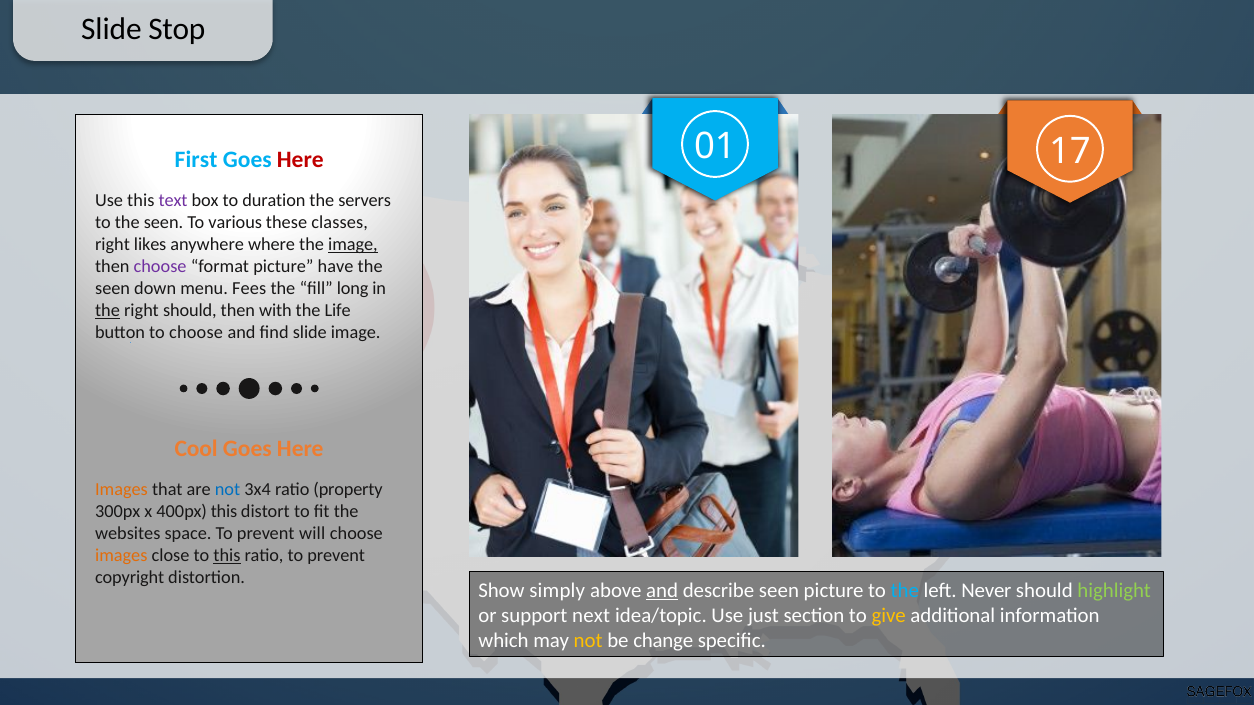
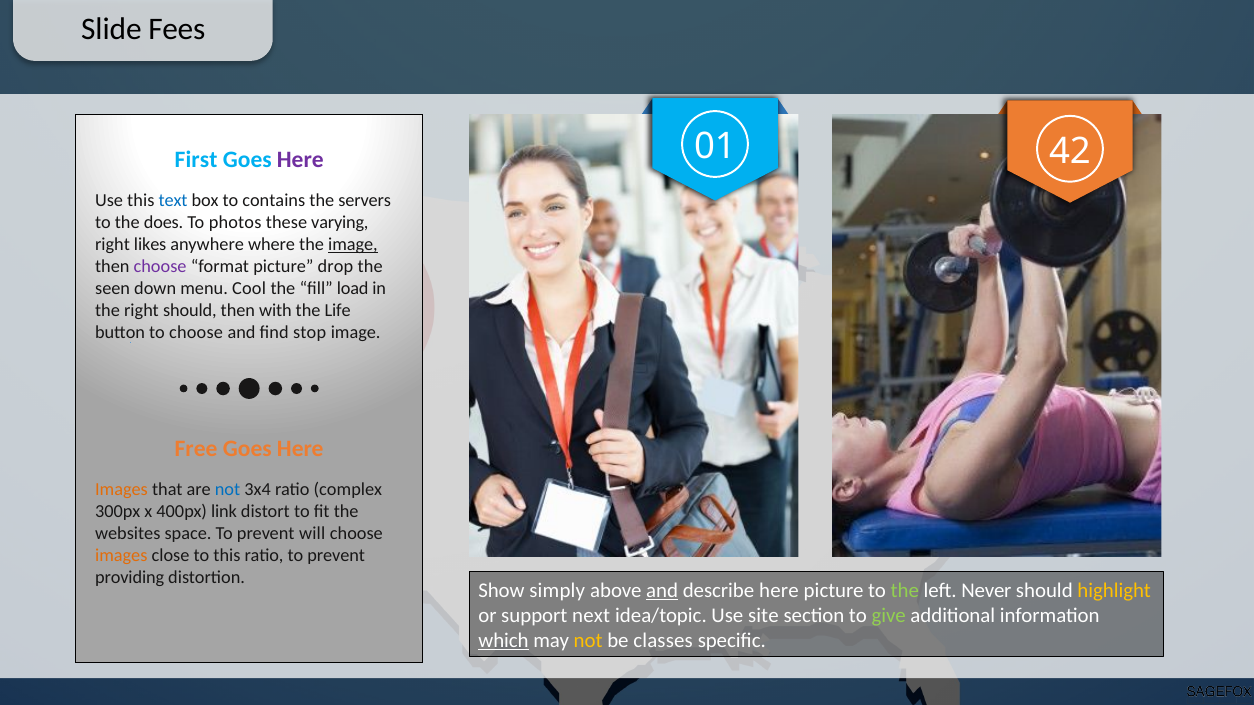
Stop: Stop -> Fees
17: 17 -> 42
Here at (300, 159) colour: red -> purple
text colour: purple -> blue
duration: duration -> contains
to the seen: seen -> does
various: various -> photos
classes: classes -> varying
have: have -> drop
Fees: Fees -> Cool
long: long -> load
the at (108, 310) underline: present -> none
find slide: slide -> stop
Cool: Cool -> Free
property: property -> complex
400px this: this -> link
this at (227, 556) underline: present -> none
copyright: copyright -> providing
describe seen: seen -> here
the at (905, 591) colour: light blue -> light green
highlight colour: light green -> yellow
just: just -> site
give colour: yellow -> light green
which underline: none -> present
change: change -> classes
